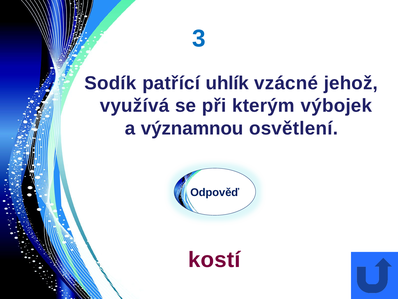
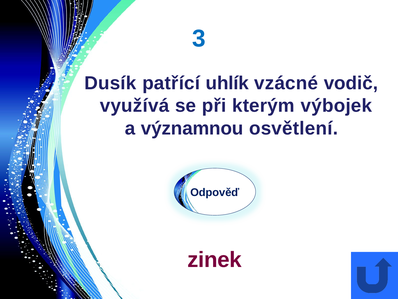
Sodík: Sodík -> Dusík
jehož: jehož -> vodič
kostí: kostí -> zinek
